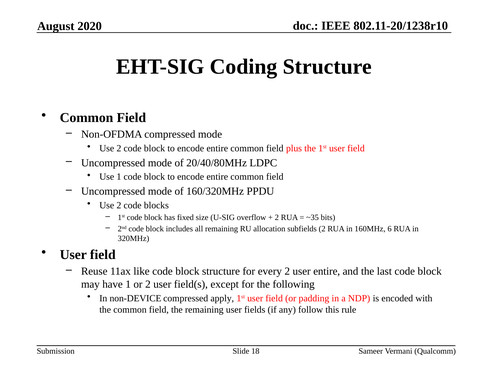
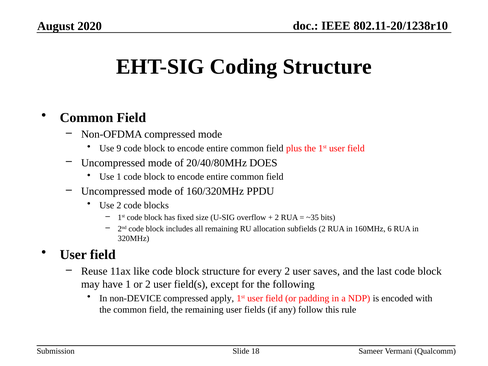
2 at (119, 148): 2 -> 9
LDPC: LDPC -> DOES
user entire: entire -> saves
